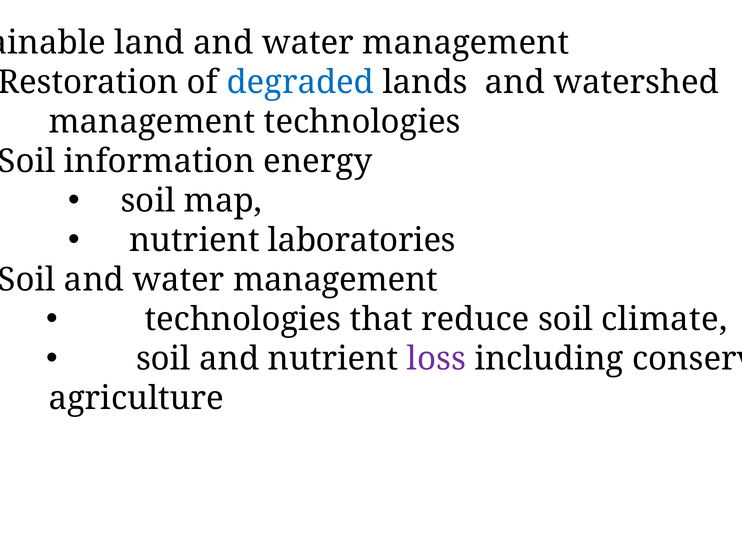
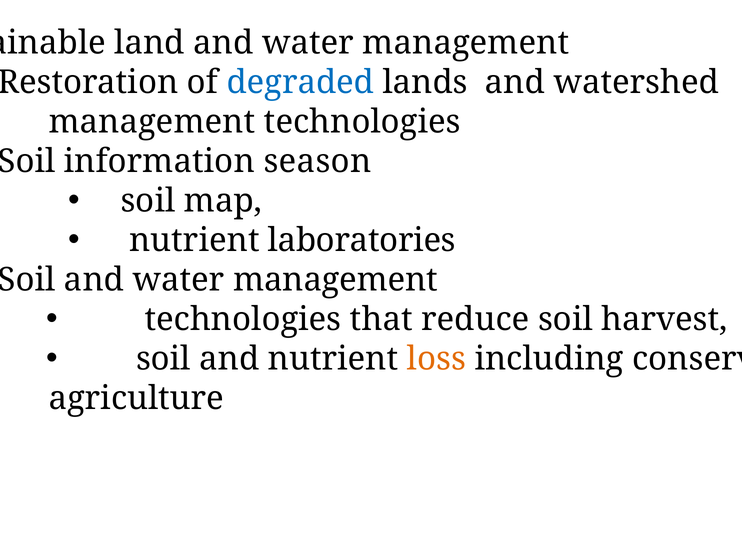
energy: energy -> season
climate: climate -> harvest
loss colour: purple -> orange
